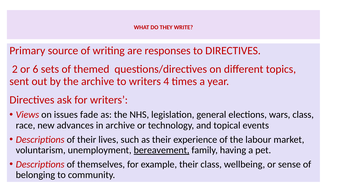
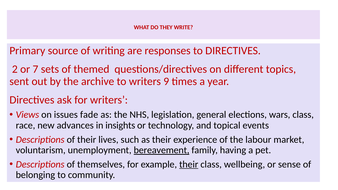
6: 6 -> 7
4: 4 -> 9
in archive: archive -> insights
their at (189, 164) underline: none -> present
